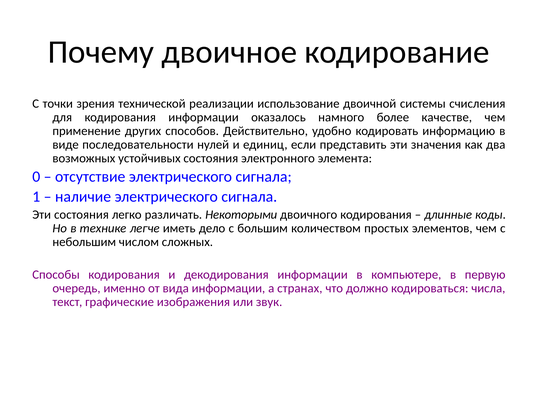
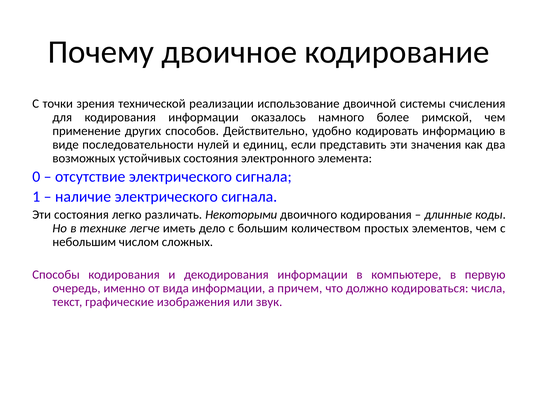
качестве: качестве -> римской
странах: странах -> причем
